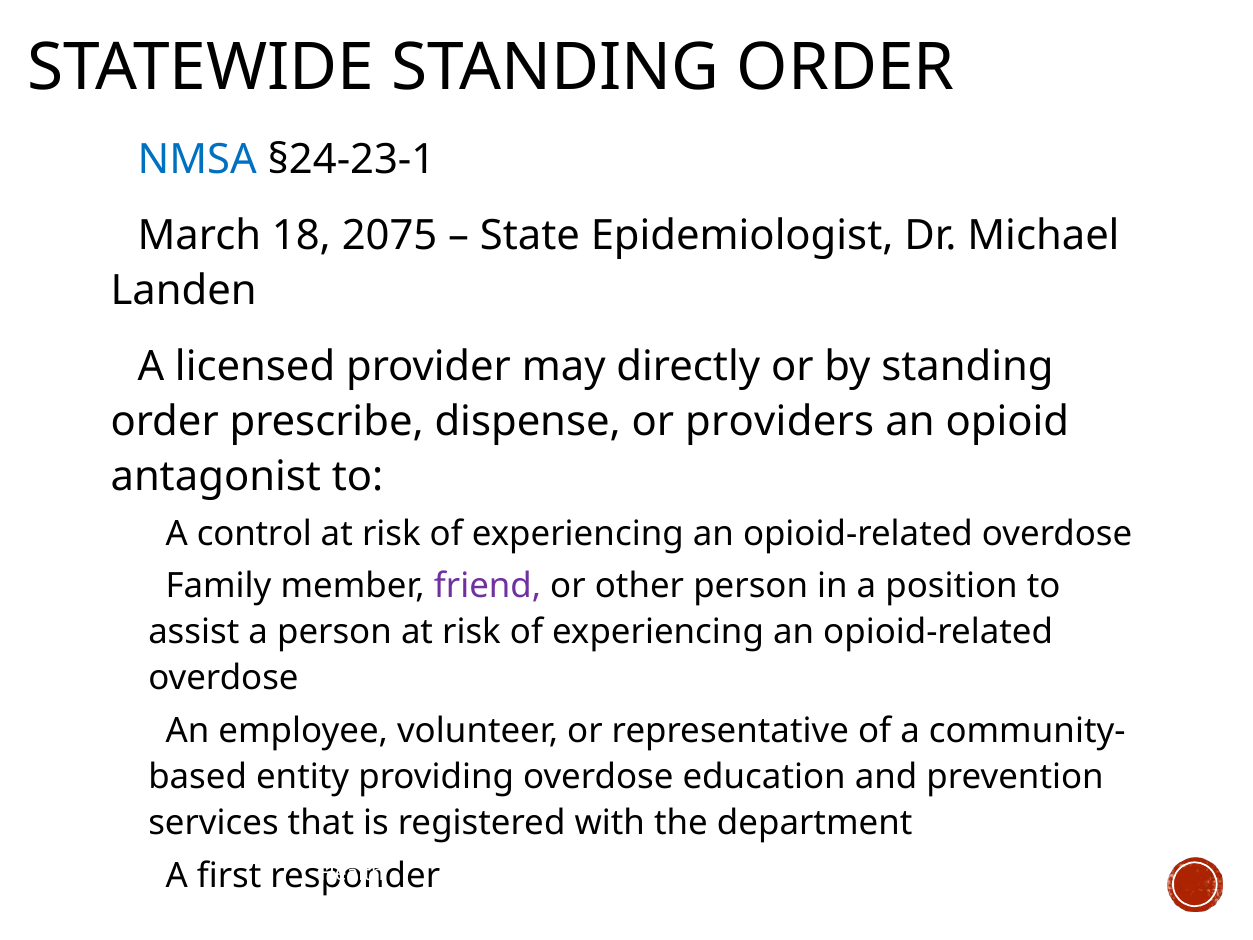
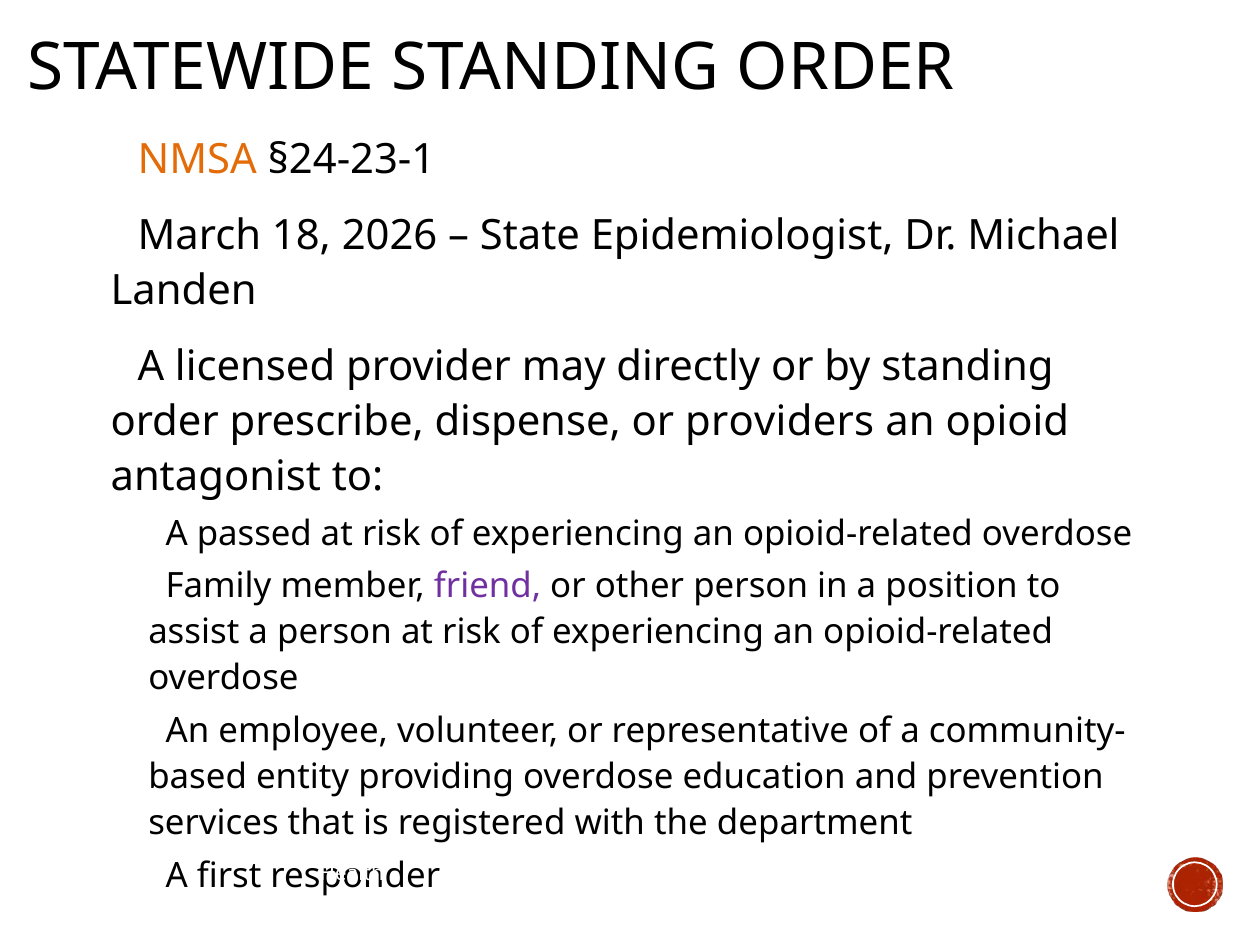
NMSA colour: blue -> orange
2075: 2075 -> 2026
control: control -> passed
